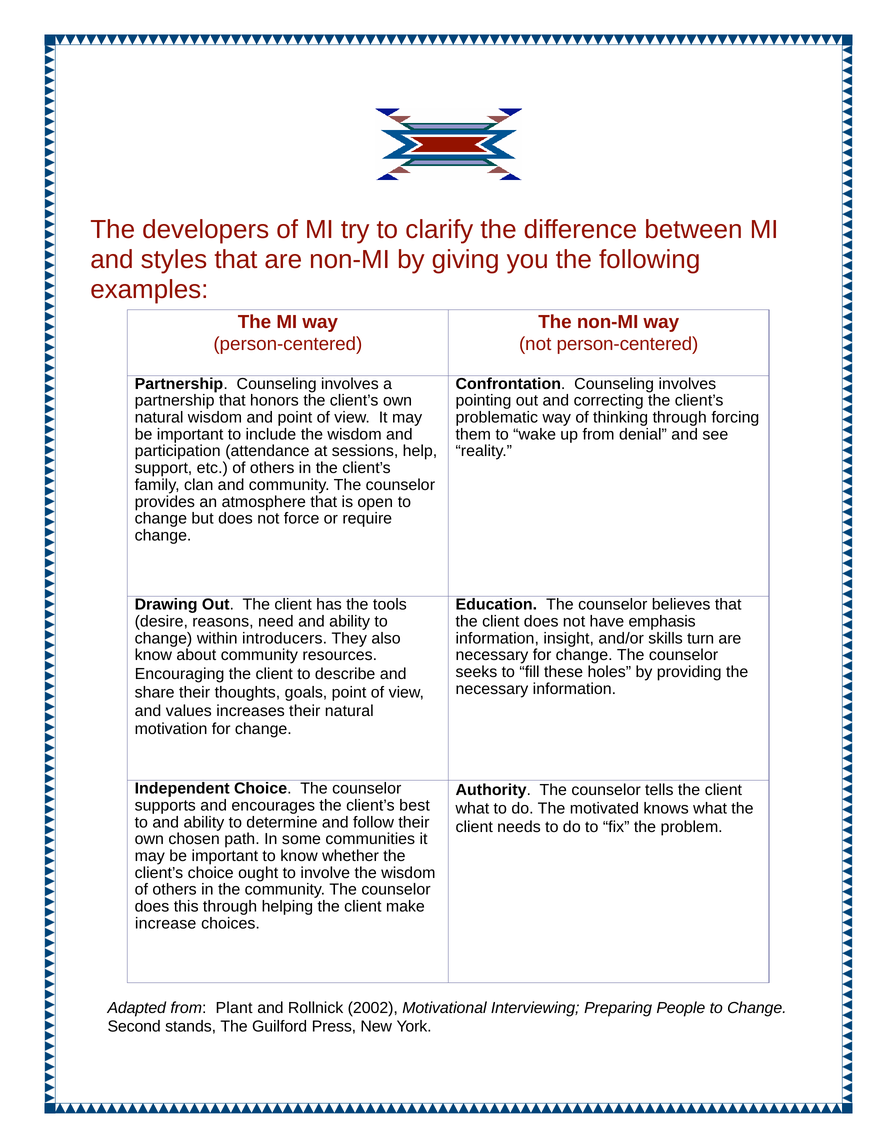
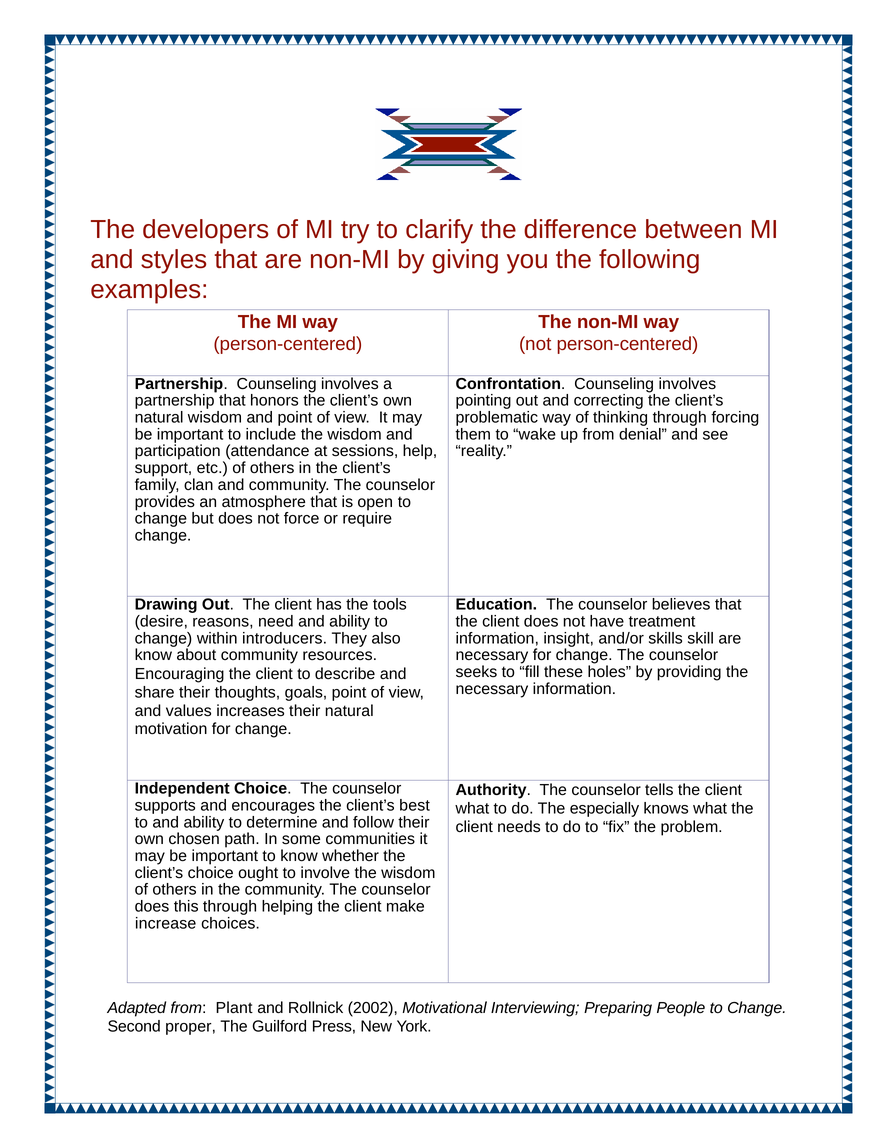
emphasis: emphasis -> treatment
turn: turn -> skill
motivated: motivated -> especially
stands: stands -> proper
